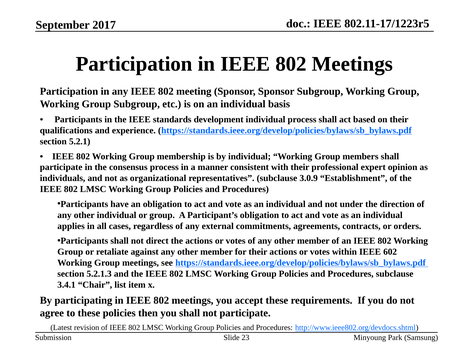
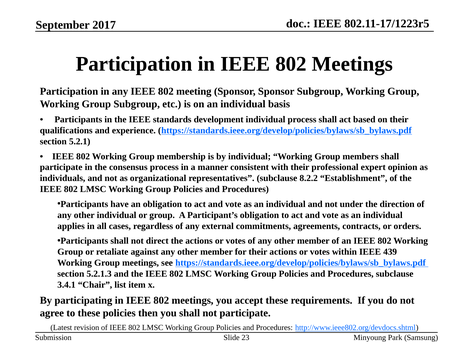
3.0.9: 3.0.9 -> 8.2.2
602: 602 -> 439
